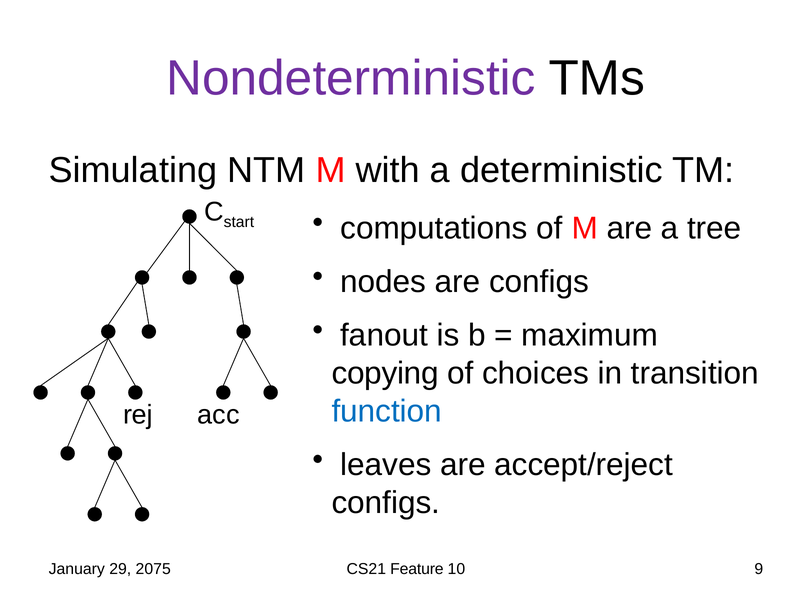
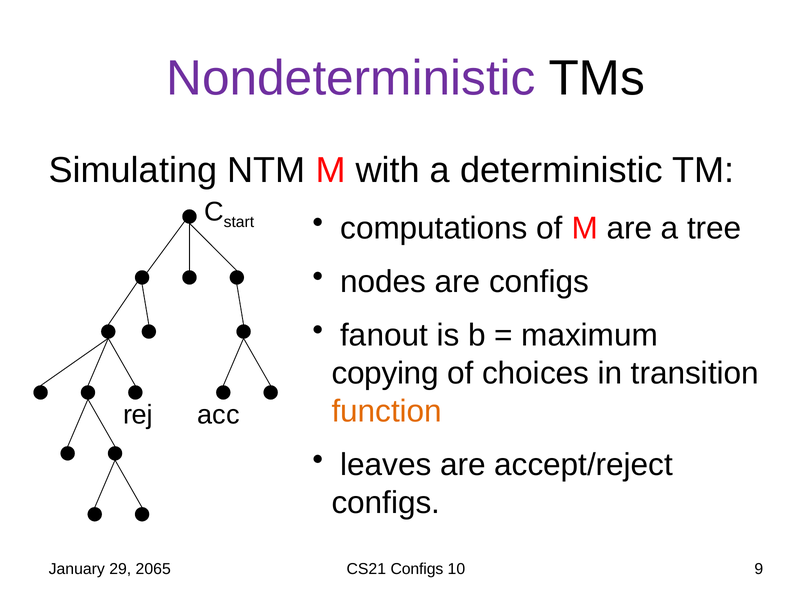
function colour: blue -> orange
2075: 2075 -> 2065
CS21 Feature: Feature -> Configs
